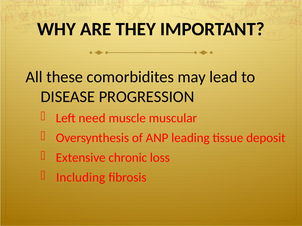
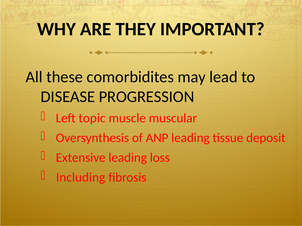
need: need -> topic
Extensive chronic: chronic -> leading
